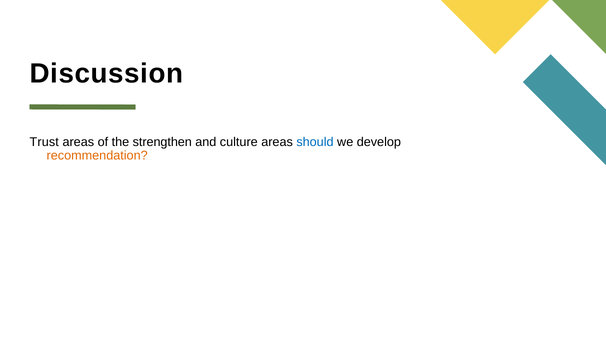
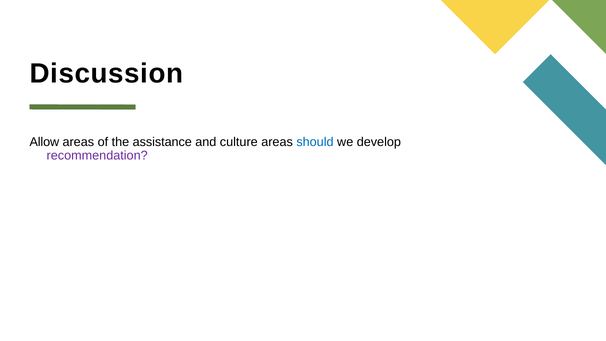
Trust: Trust -> Allow
strengthen: strengthen -> assistance
recommendation colour: orange -> purple
